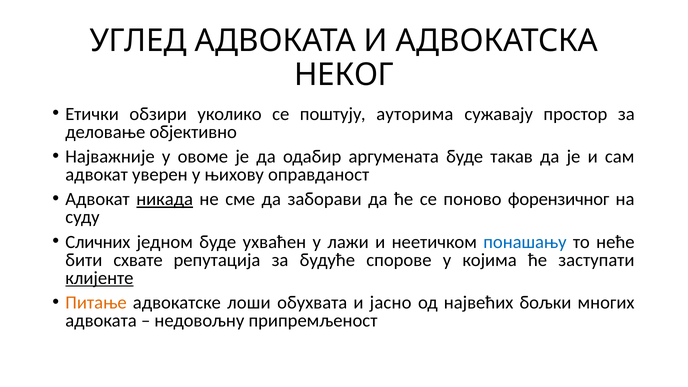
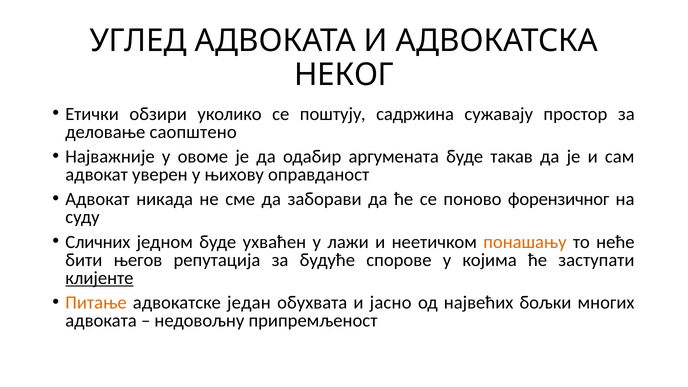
ауторима: ауторима -> садржина
објективно: објективно -> саопштено
никада underline: present -> none
понашању colour: blue -> orange
схвате: схвате -> његов
лоши: лоши -> један
